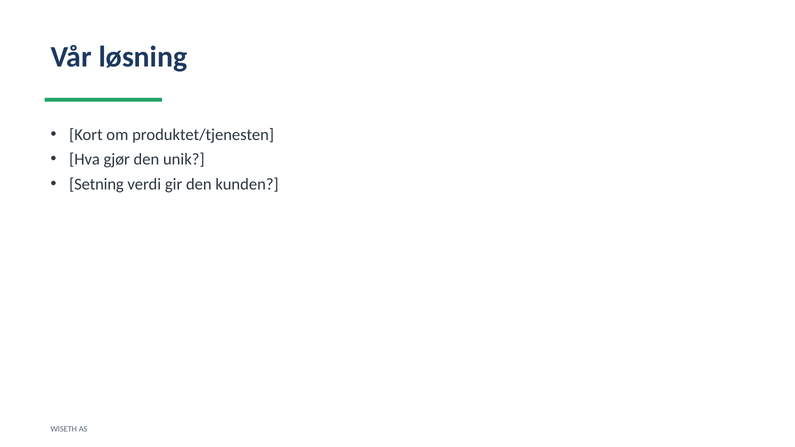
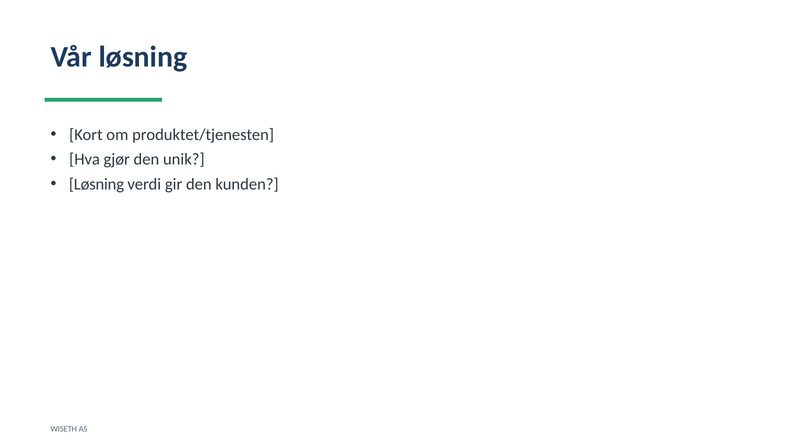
Setning at (96, 184): Setning -> Løsning
